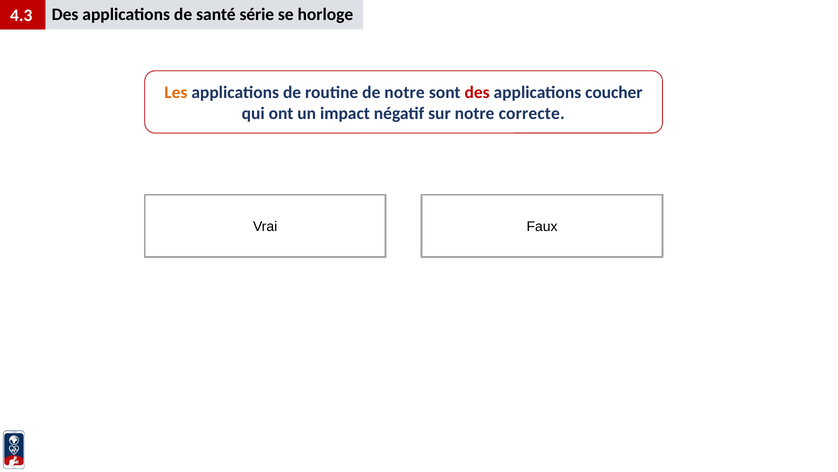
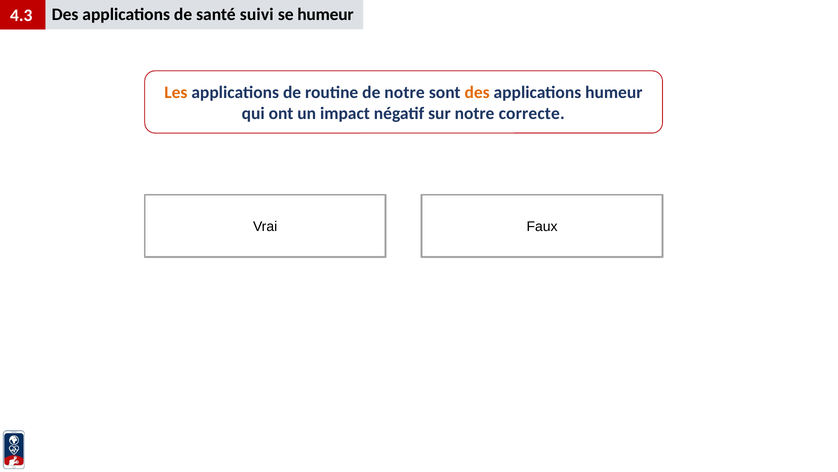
série: série -> suivi
se horloge: horloge -> humeur
des at (477, 93) colour: red -> orange
applications coucher: coucher -> humeur
